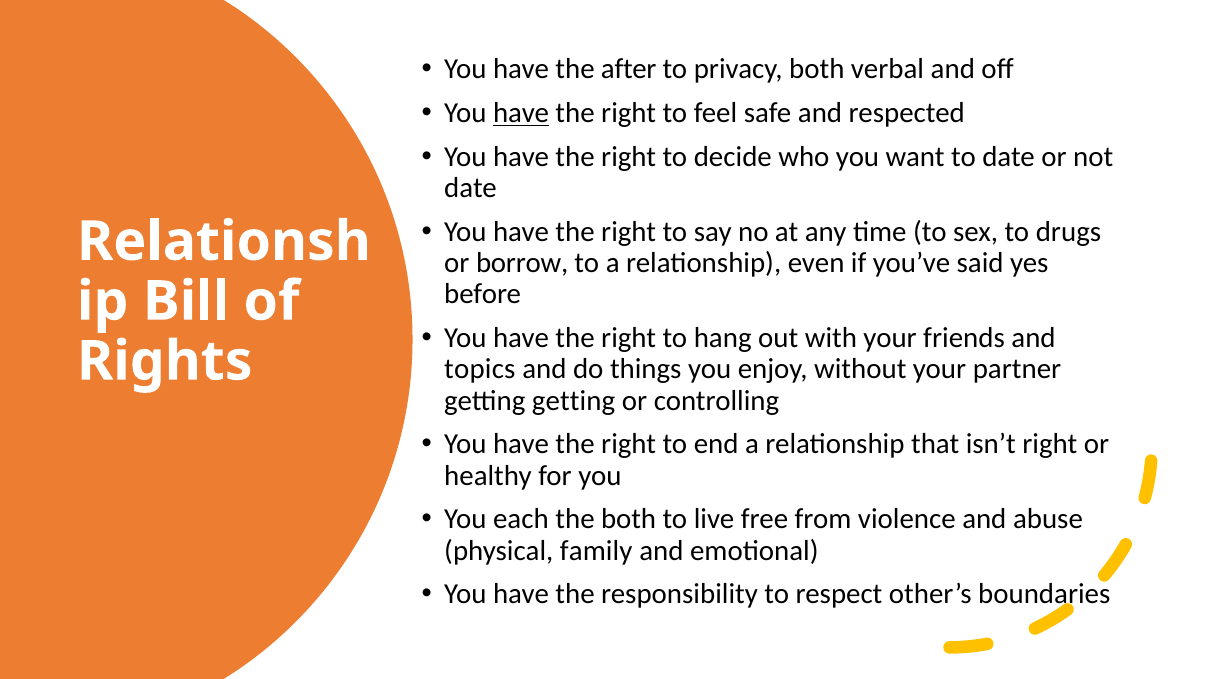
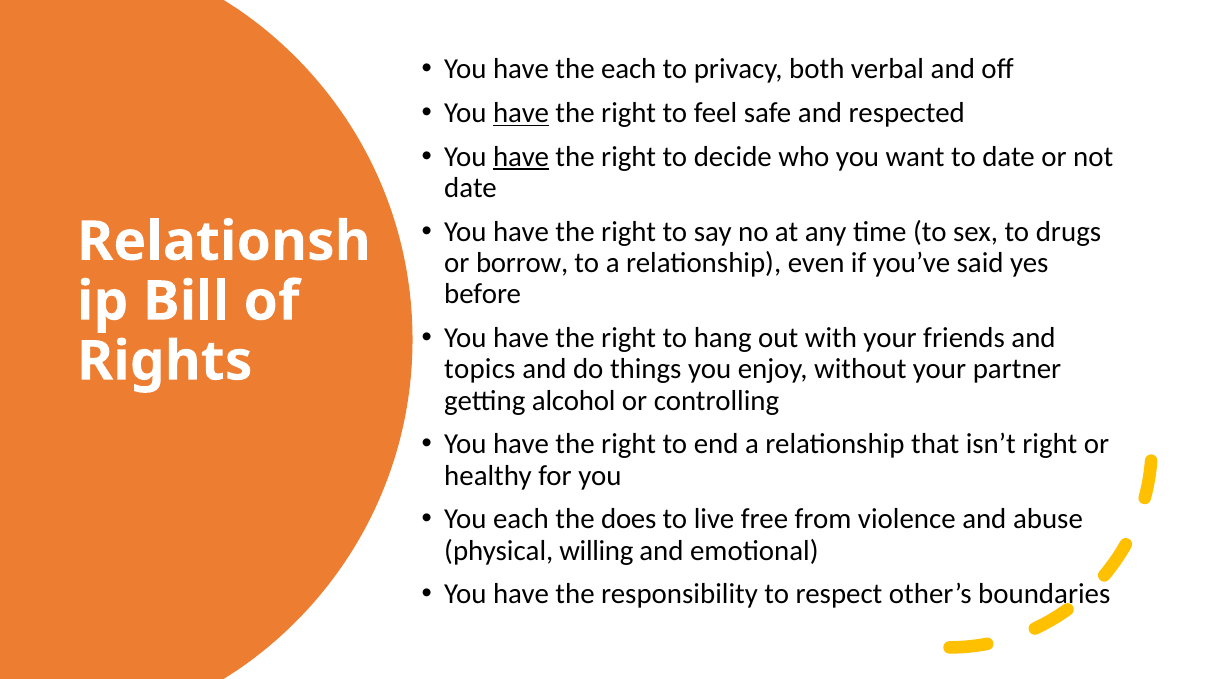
the after: after -> each
have at (521, 157) underline: none -> present
getting getting: getting -> alcohol
the both: both -> does
family: family -> willing
